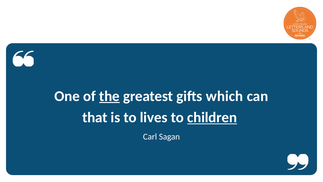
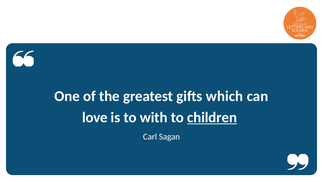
the underline: present -> none
that: that -> love
lives: lives -> with
